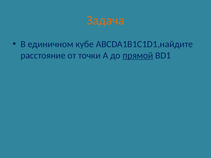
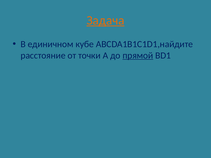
Задача underline: none -> present
